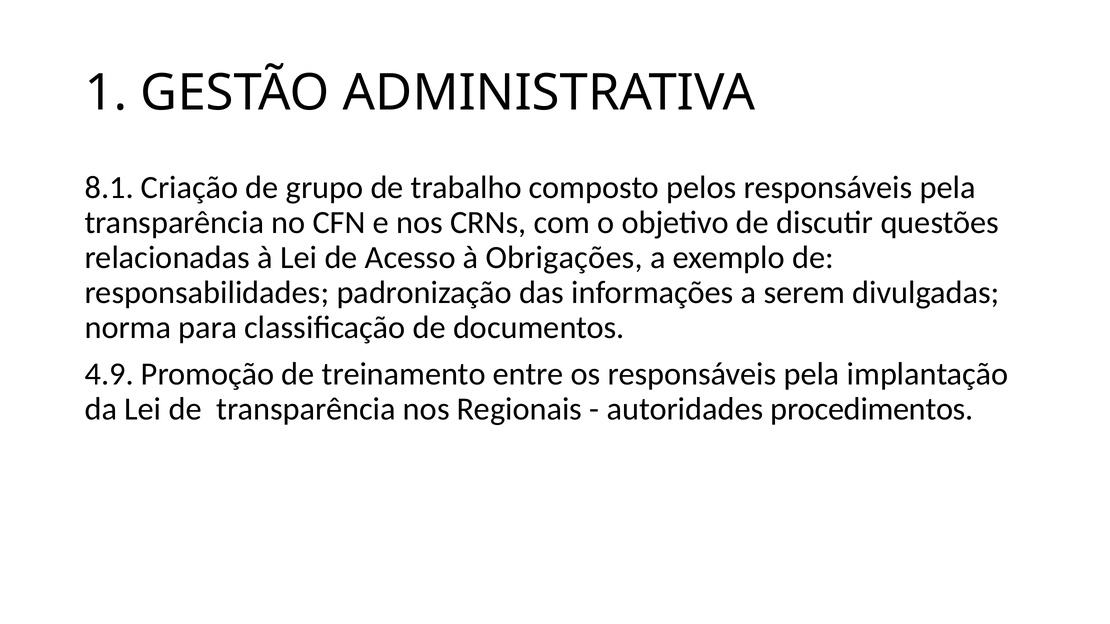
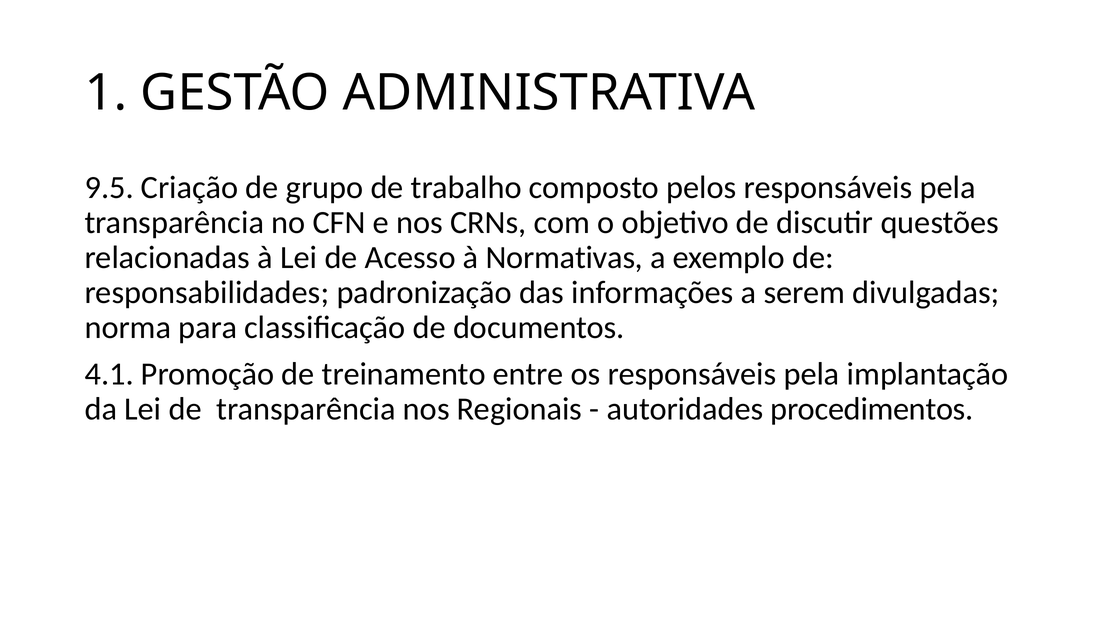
8.1: 8.1 -> 9.5
Obrigações: Obrigações -> Normativas
4.9: 4.9 -> 4.1
